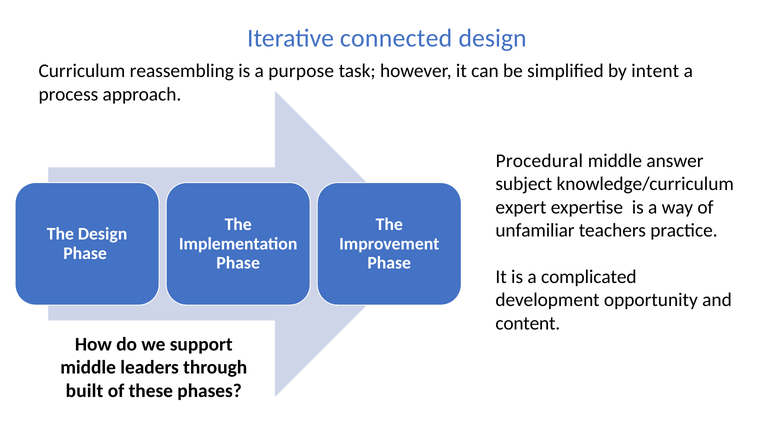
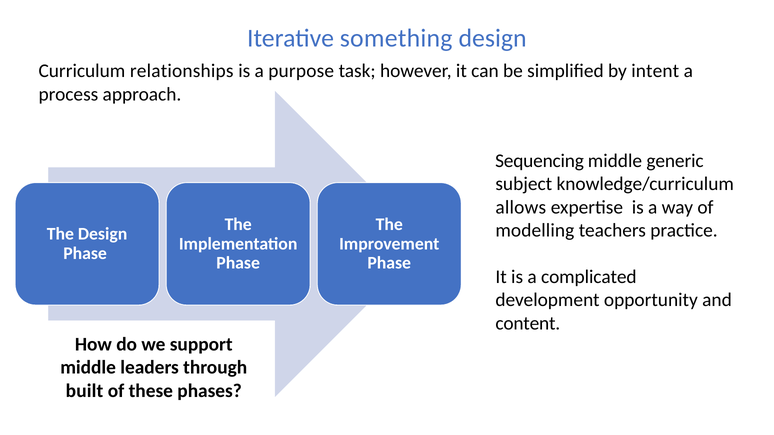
connected: connected -> something
reassembling: reassembling -> relationships
Procedural: Procedural -> Sequencing
answer: answer -> generic
expert: expert -> allows
unfamiliar: unfamiliar -> modelling
